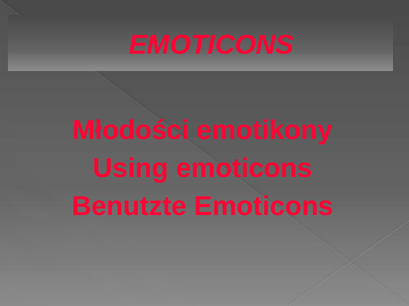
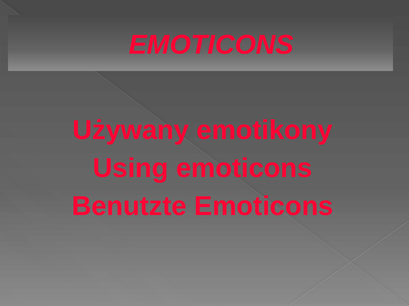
Młodości: Młodości -> Używany
